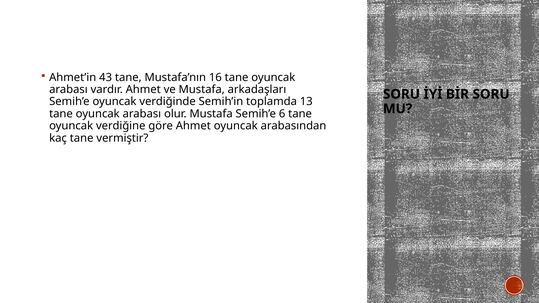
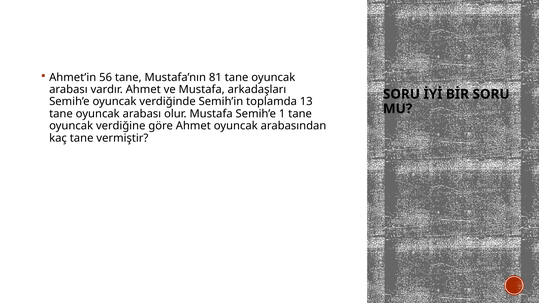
43: 43 -> 56
16: 16 -> 81
6: 6 -> 1
